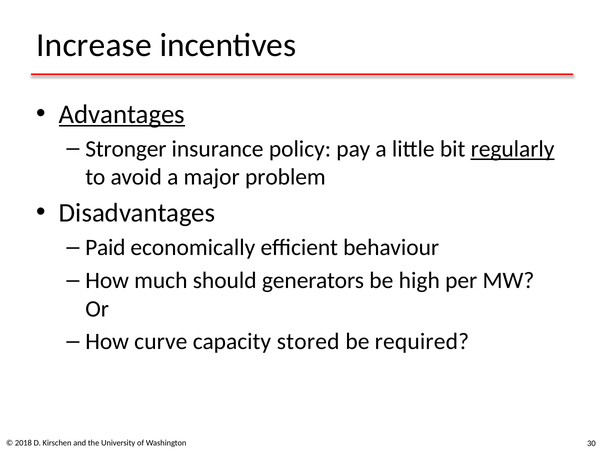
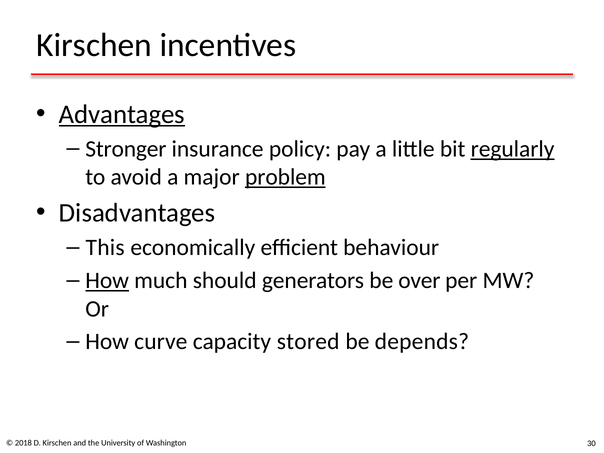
Increase at (94, 45): Increase -> Kirschen
problem underline: none -> present
Paid: Paid -> This
How at (107, 281) underline: none -> present
high: high -> over
required: required -> depends
